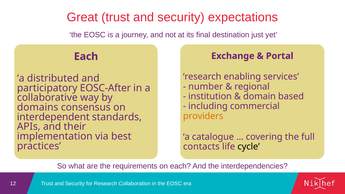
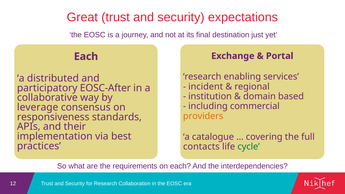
number: number -> incident
domains: domains -> leverage
interdependent: interdependent -> responsiveness
cycle colour: black -> green
